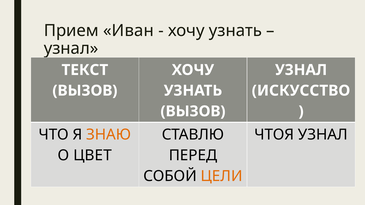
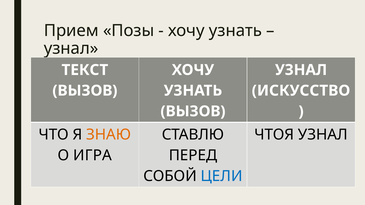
Иван: Иван -> Позы
ЦВЕТ: ЦВЕТ -> ИГРА
ЦЕЛИ colour: orange -> blue
